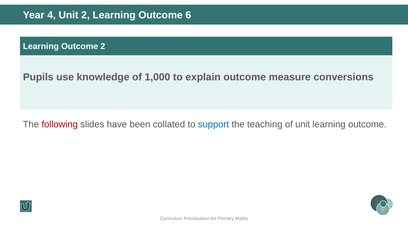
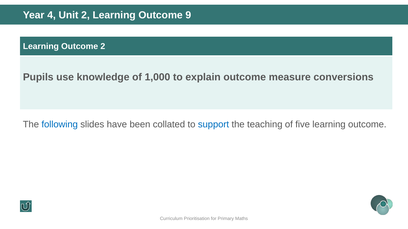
6: 6 -> 9
following colour: red -> blue
of unit: unit -> five
